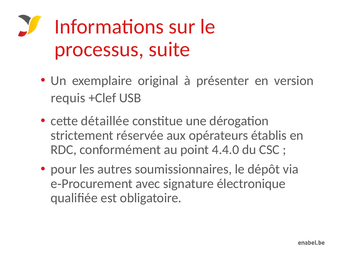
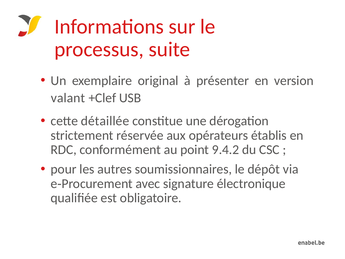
requis: requis -> valant
4.4.0: 4.4.0 -> 9.4.2
